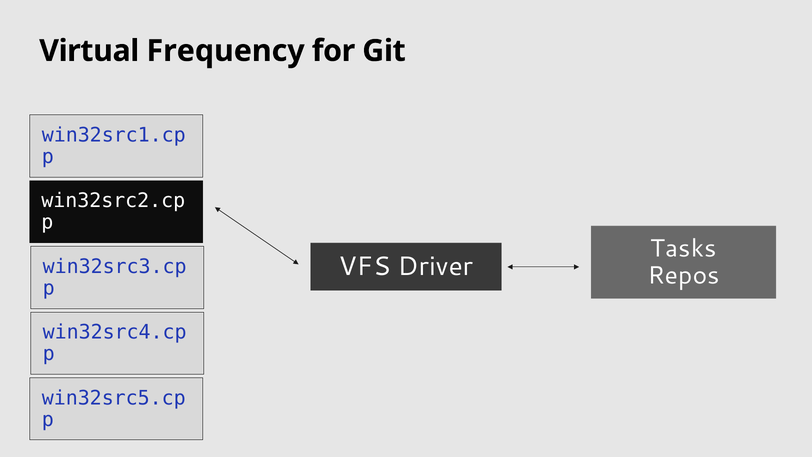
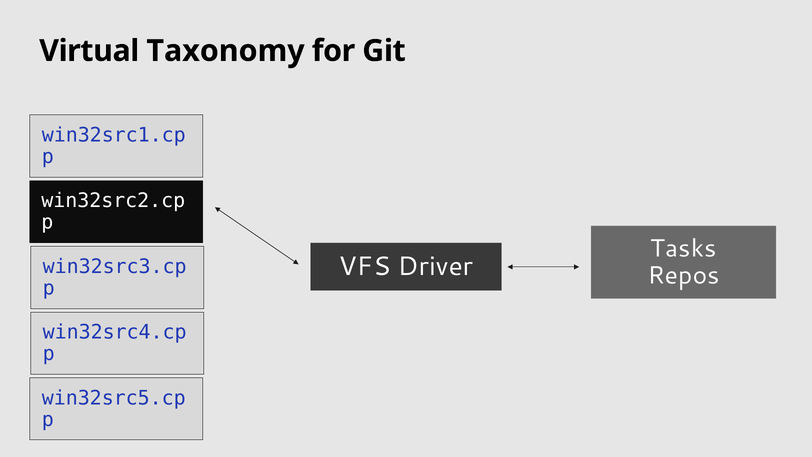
Frequency: Frequency -> Taxonomy
